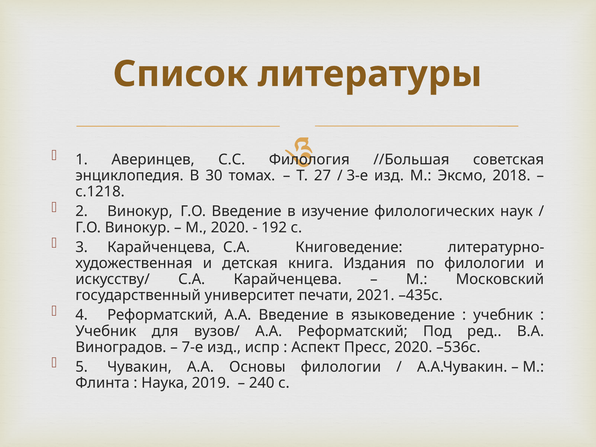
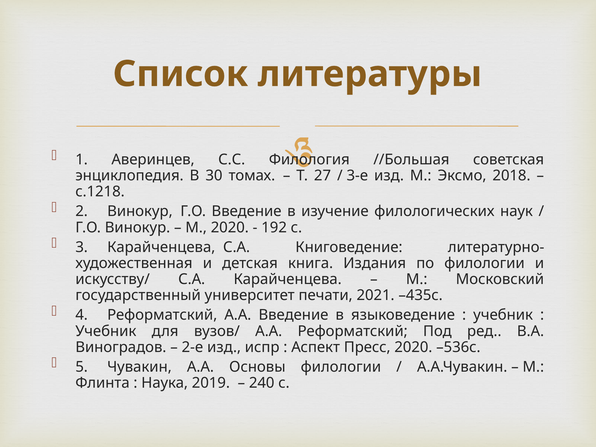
7-e: 7-e -> 2-e
